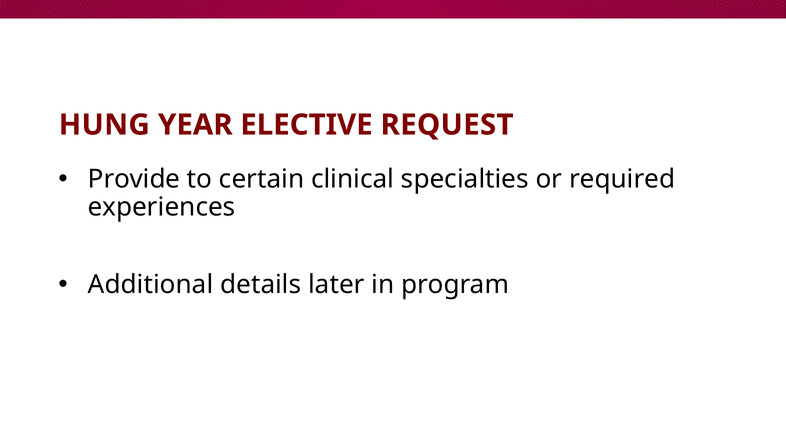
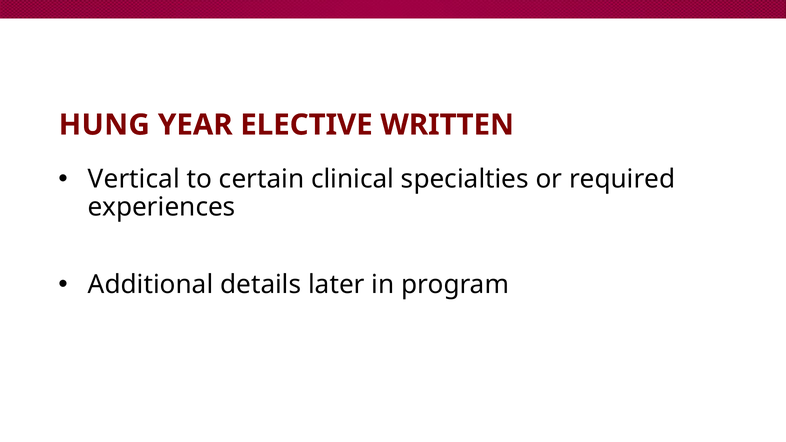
REQUEST: REQUEST -> WRITTEN
Provide: Provide -> Vertical
